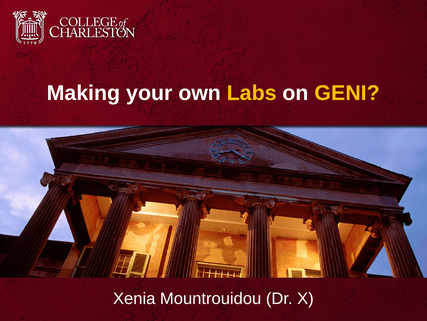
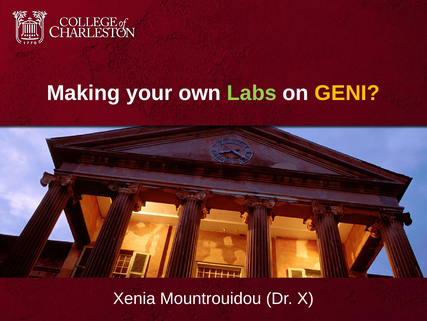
Labs colour: yellow -> light green
